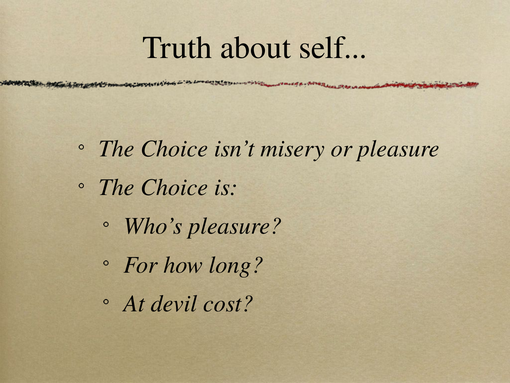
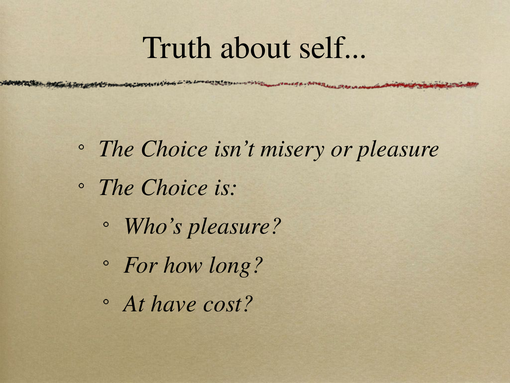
devil: devil -> have
